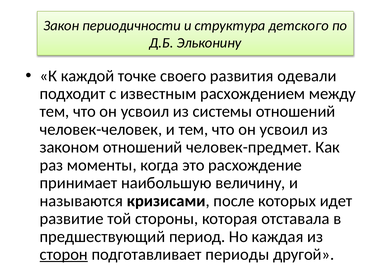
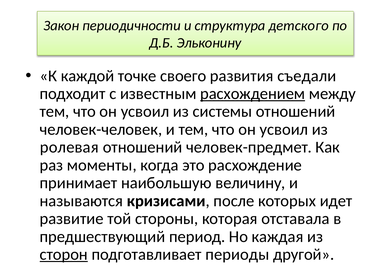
одевали: одевали -> съедали
расхождением underline: none -> present
законом: законом -> ролевая
